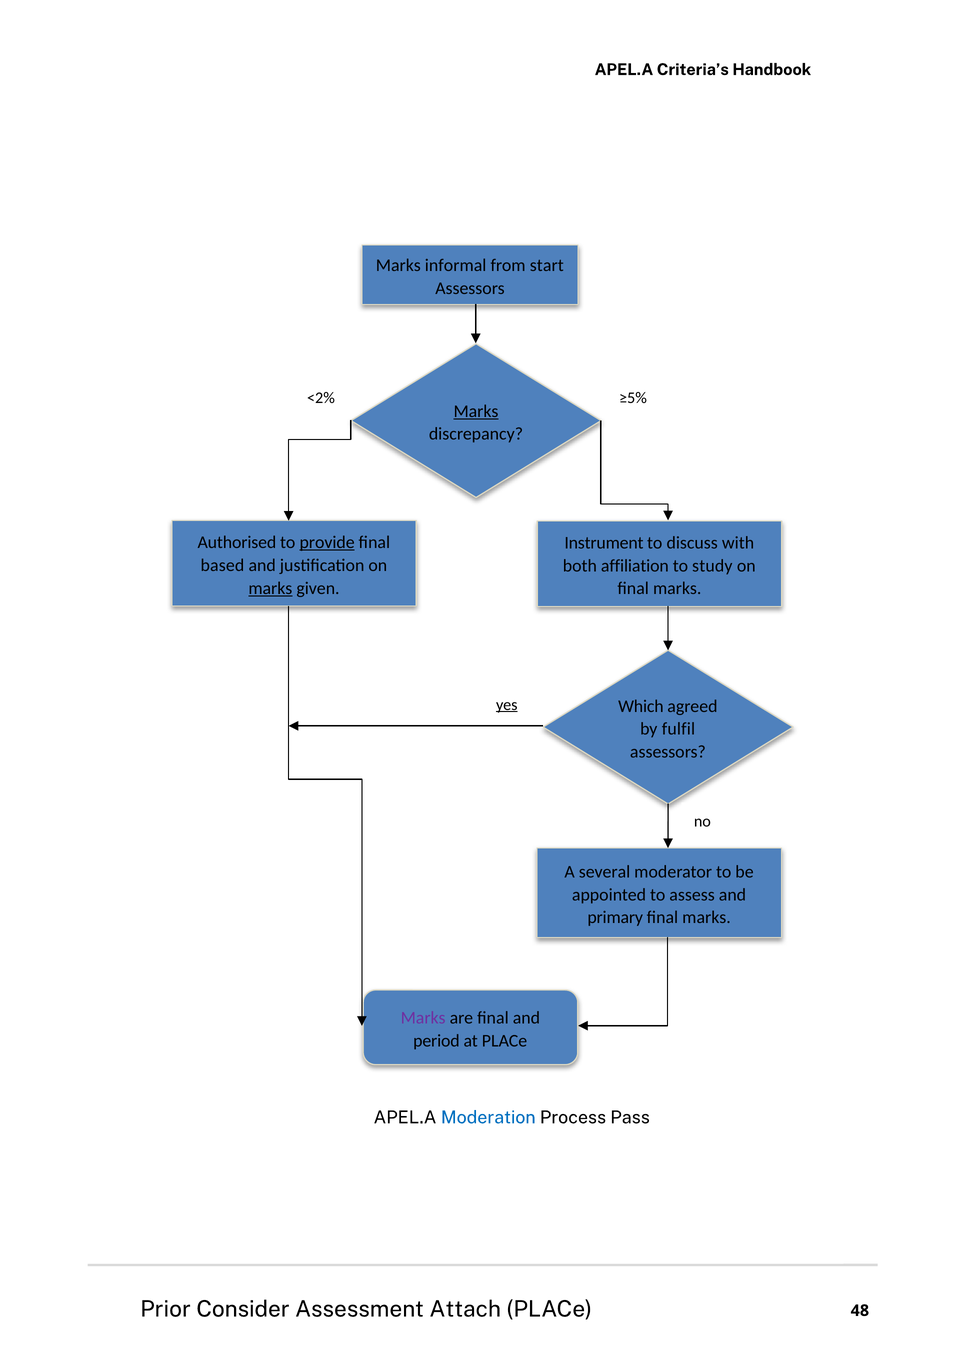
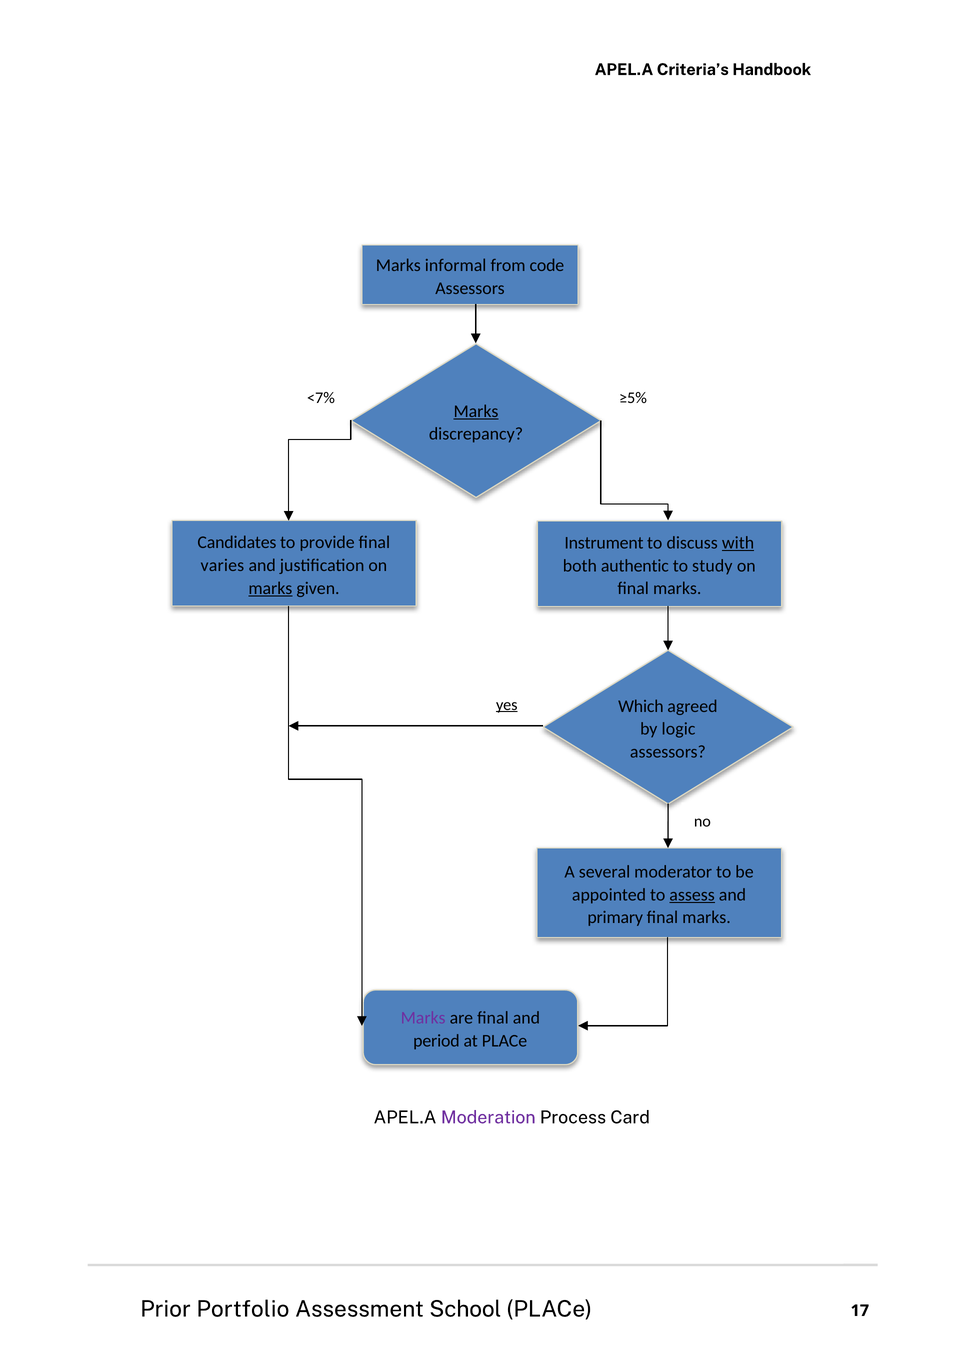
start: start -> code
<2%: <2% -> <7%
Authorised: Authorised -> Candidates
provide underline: present -> none
with underline: none -> present
based: based -> varies
affiliation: affiliation -> authentic
fulfil: fulfil -> logic
assess underline: none -> present
Moderation colour: blue -> purple
Pass: Pass -> Card
Consider: Consider -> Portfolio
Attach: Attach -> School
48: 48 -> 17
